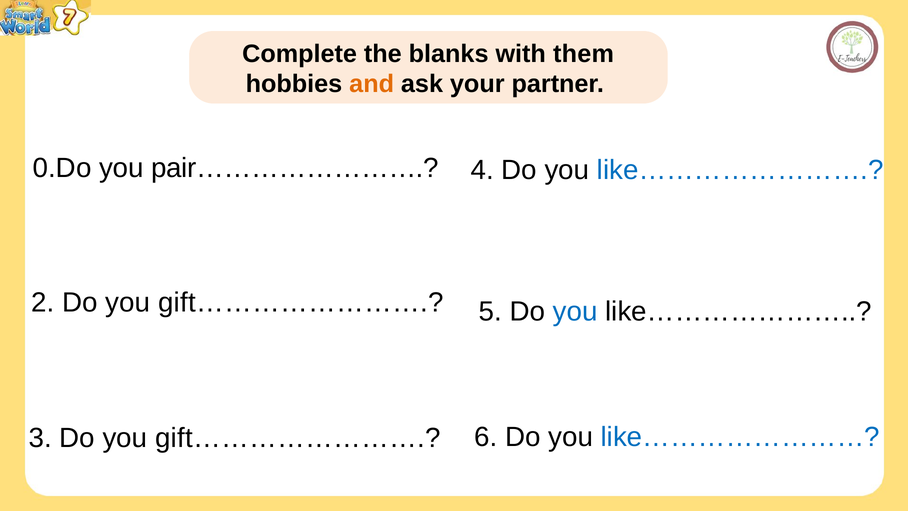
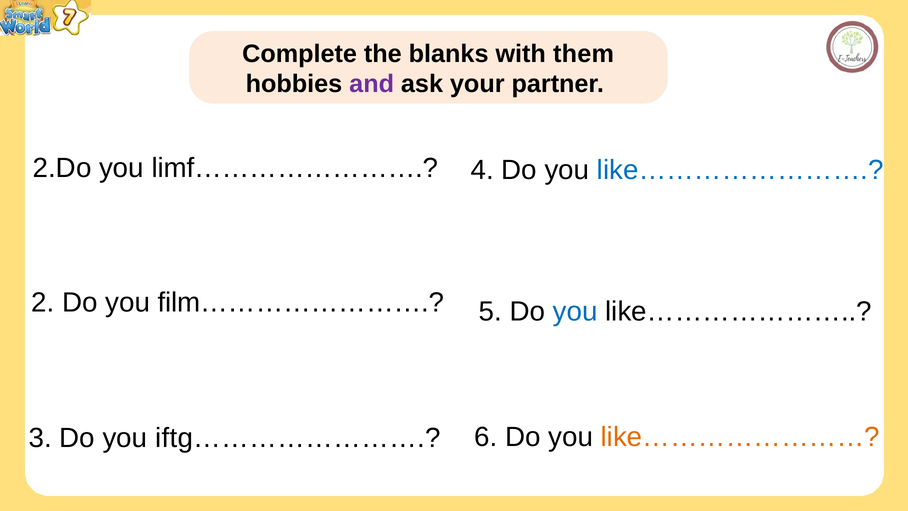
and colour: orange -> purple
0.Do: 0.Do -> 2.Do
pair……………………: pair…………………… -> limf……………………
2 Do you gift……………………: gift…………………… -> film……………………
like…………………… at (740, 437) colour: blue -> orange
3 Do you gift……………………: gift…………………… -> iftg……………………
